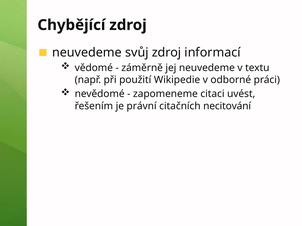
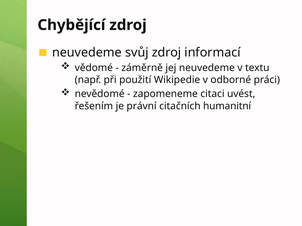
necitování: necitování -> humanitní
